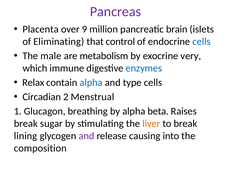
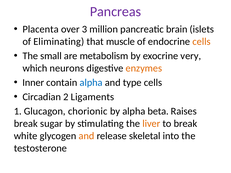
9: 9 -> 3
control: control -> muscle
cells at (201, 42) colour: blue -> orange
male: male -> small
immune: immune -> neurons
enzymes colour: blue -> orange
Relax: Relax -> Inner
Menstrual: Menstrual -> Ligaments
breathing: breathing -> chorionic
lining: lining -> white
and at (86, 136) colour: purple -> orange
causing: causing -> skeletal
composition: composition -> testosterone
